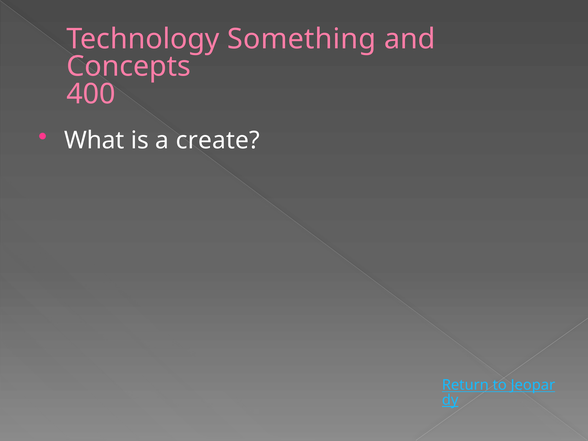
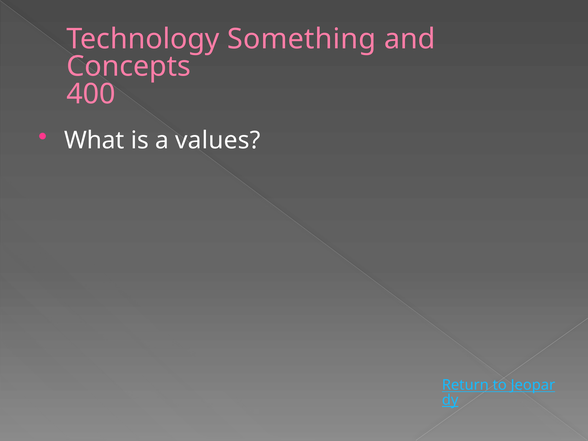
create: create -> values
